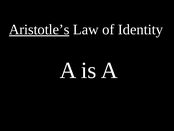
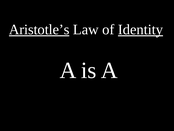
Identity underline: none -> present
